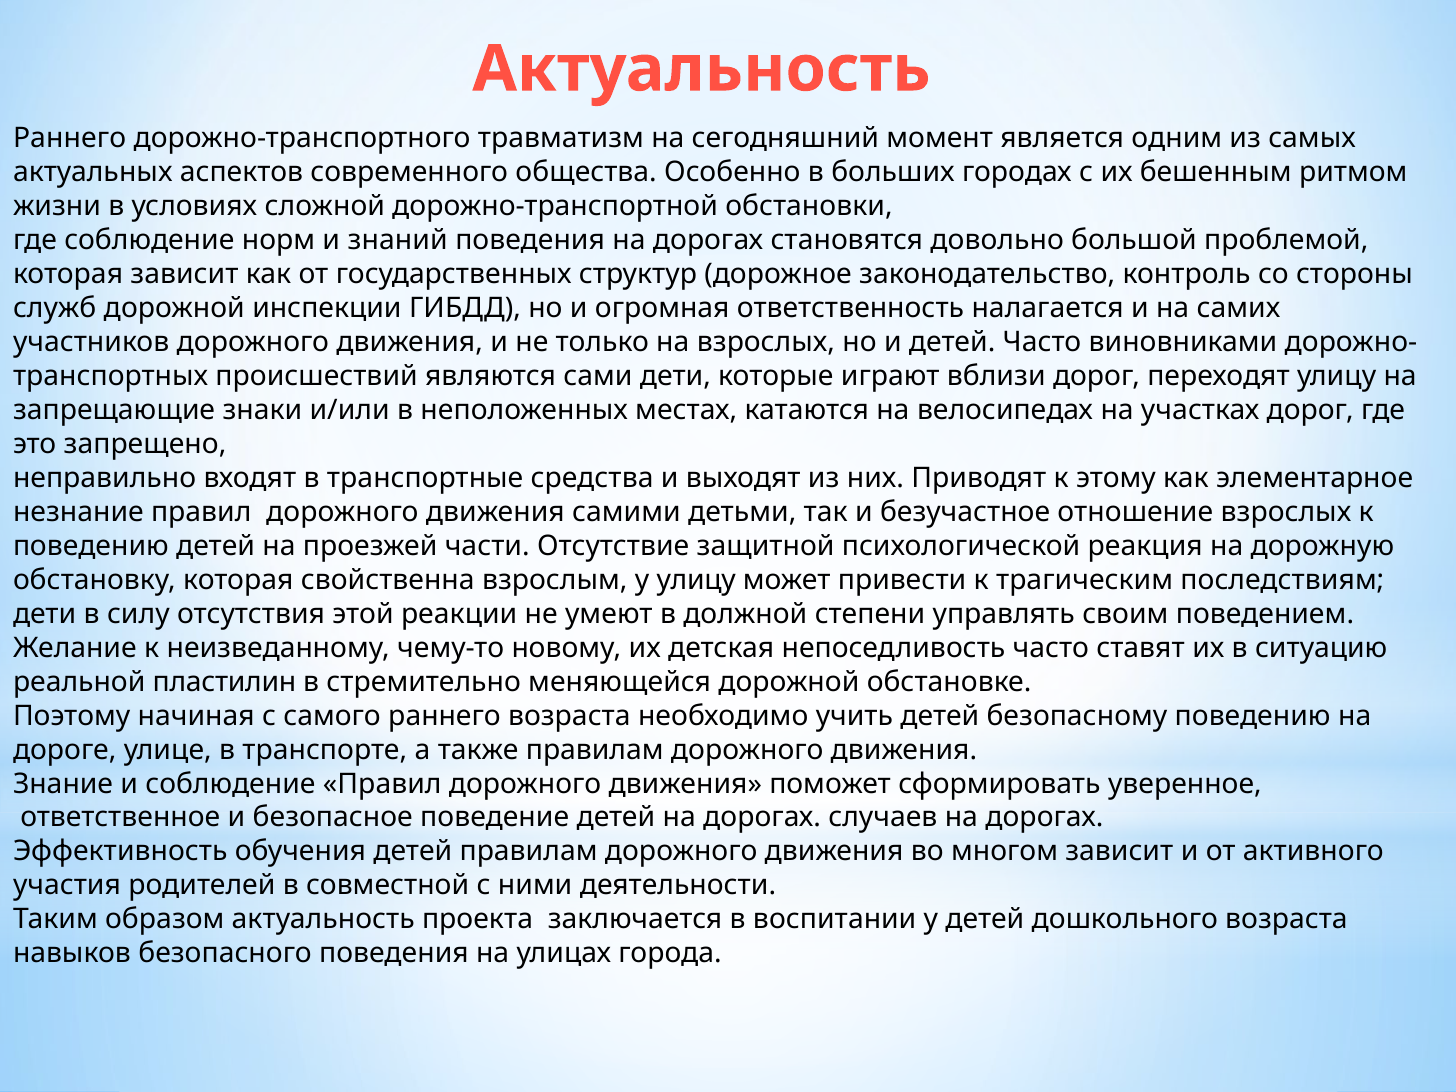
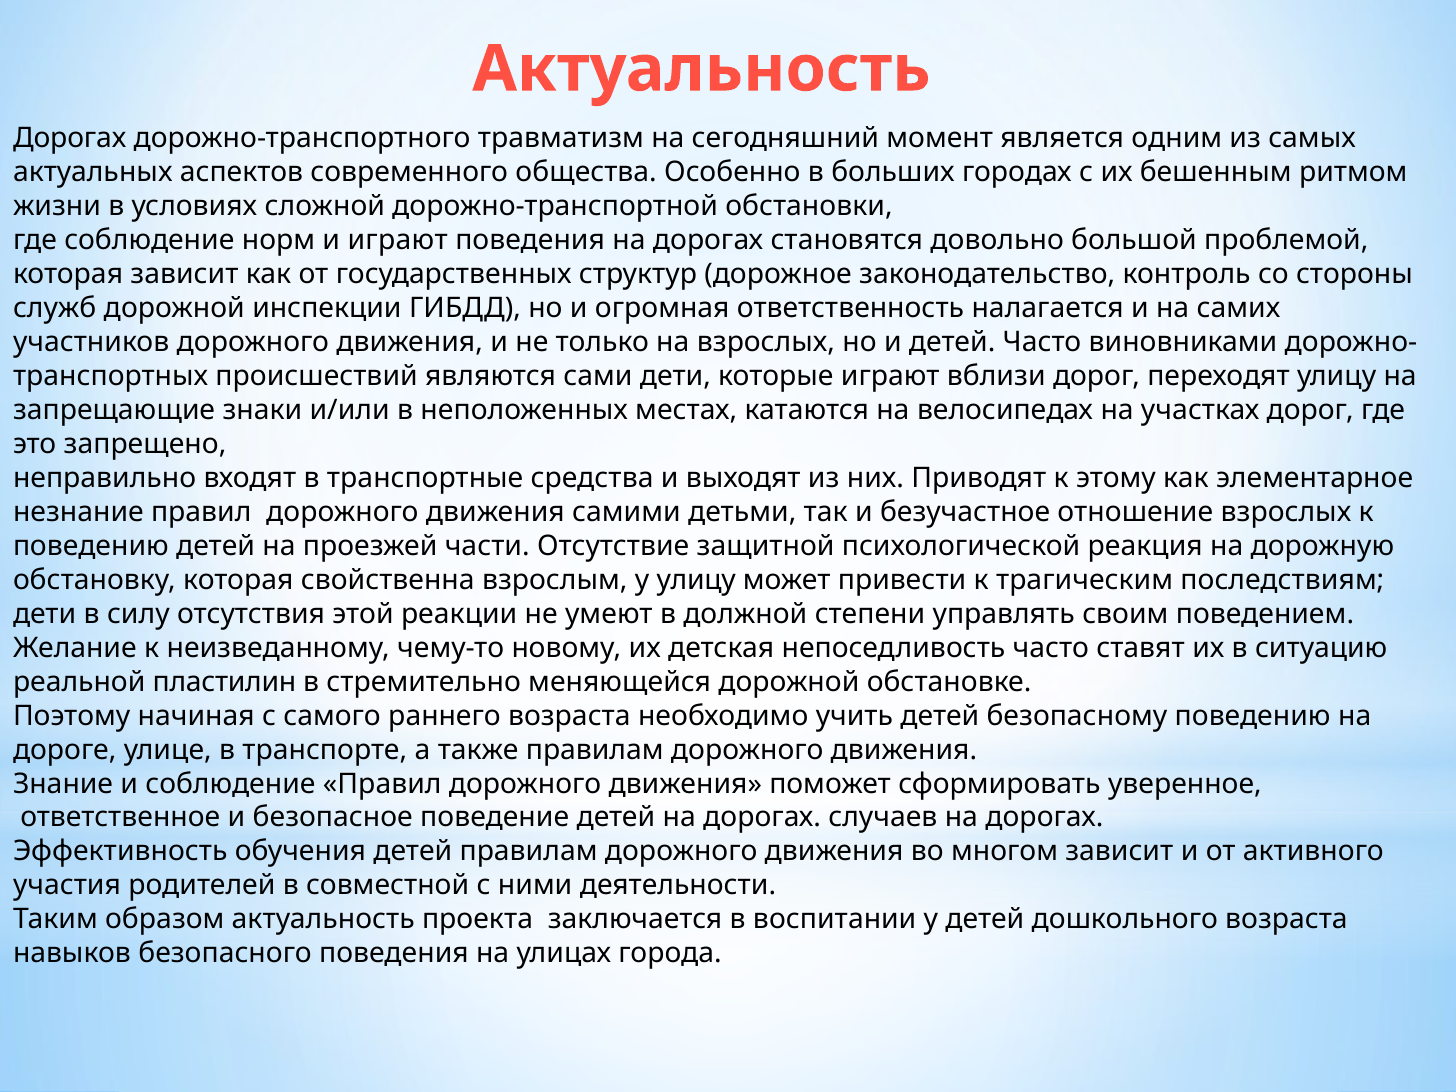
Раннего at (70, 138): Раннего -> Дорогах
и знаний: знаний -> играют
